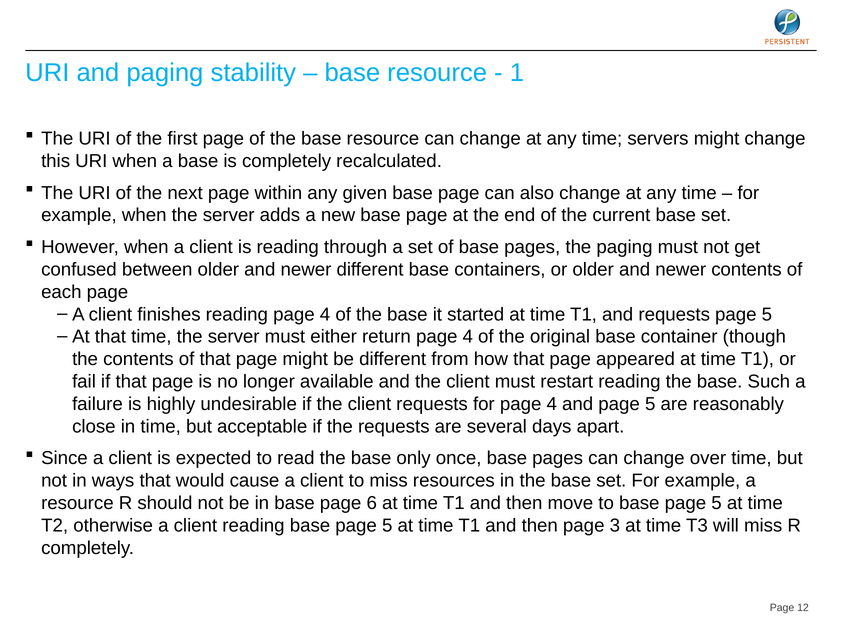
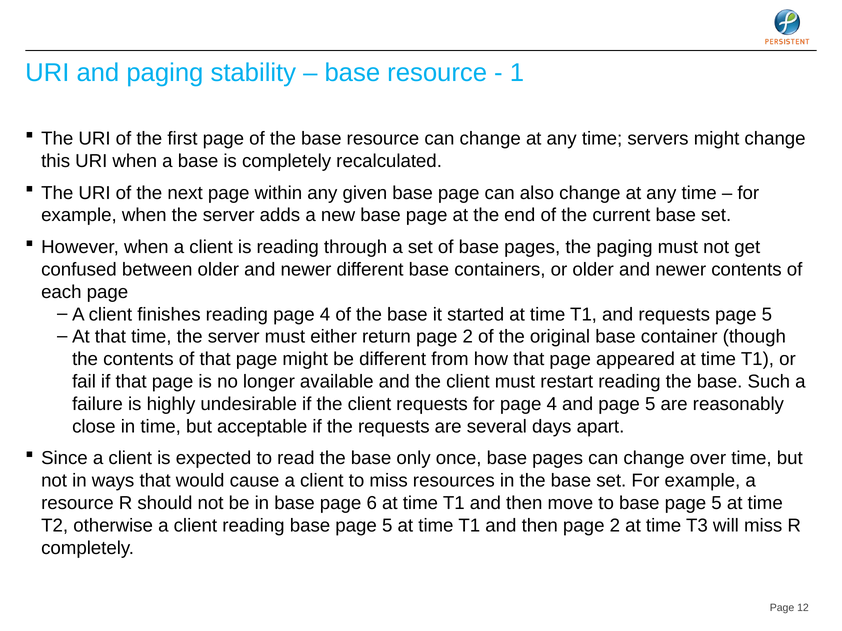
return page 4: 4 -> 2
then page 3: 3 -> 2
